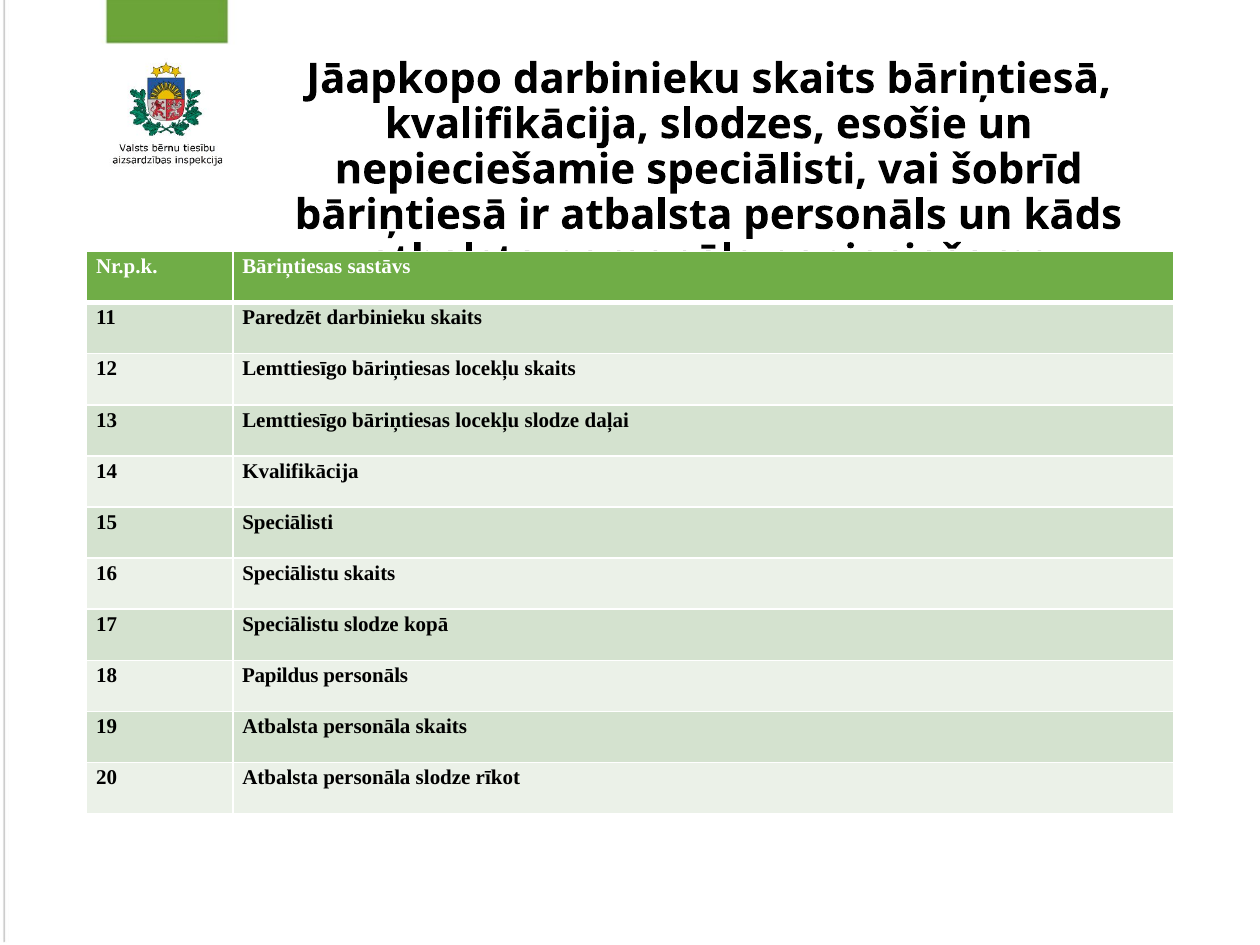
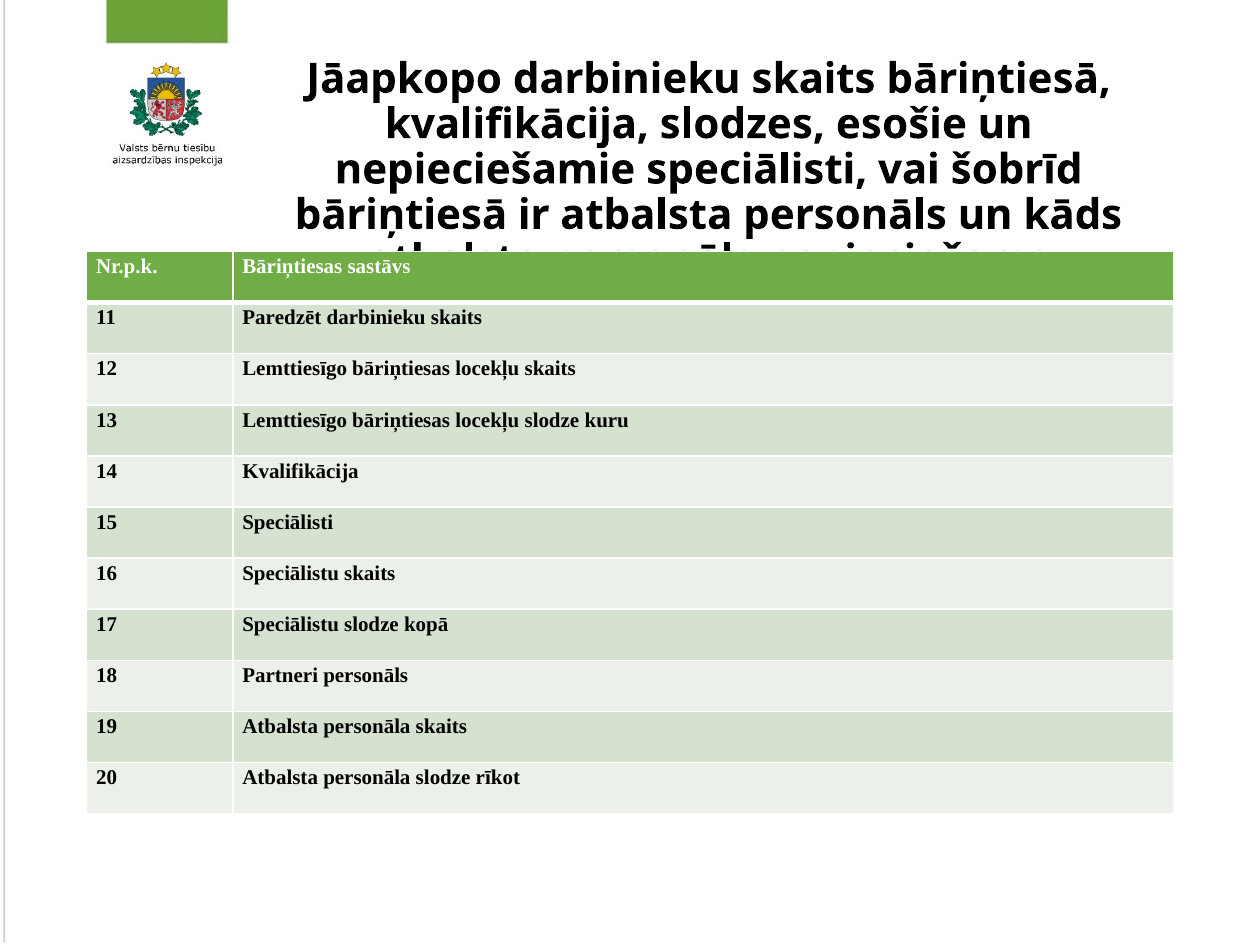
daļai: daļai -> kuru
Papildus: Papildus -> Partneri
